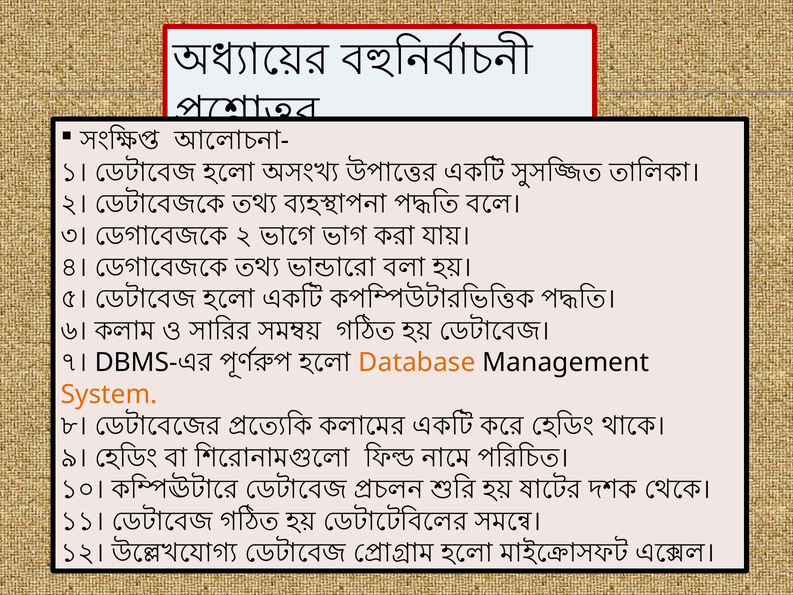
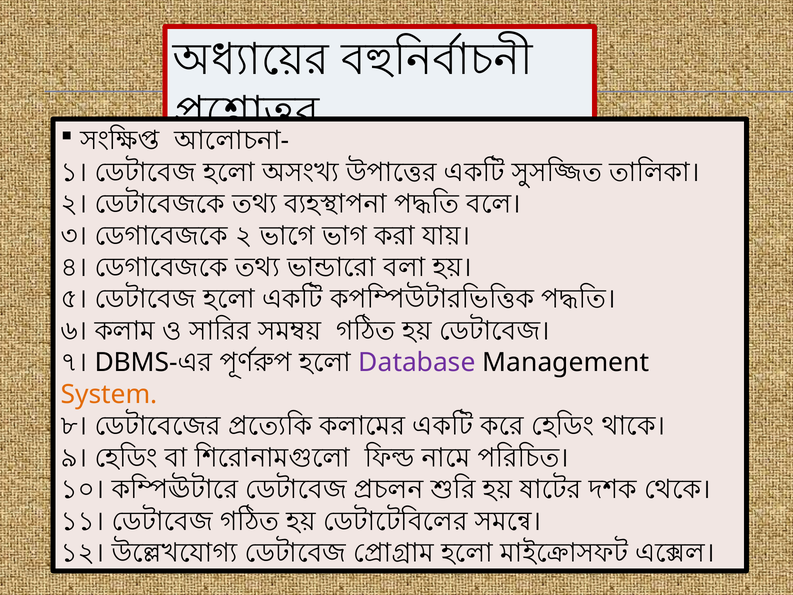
Database colour: orange -> purple
